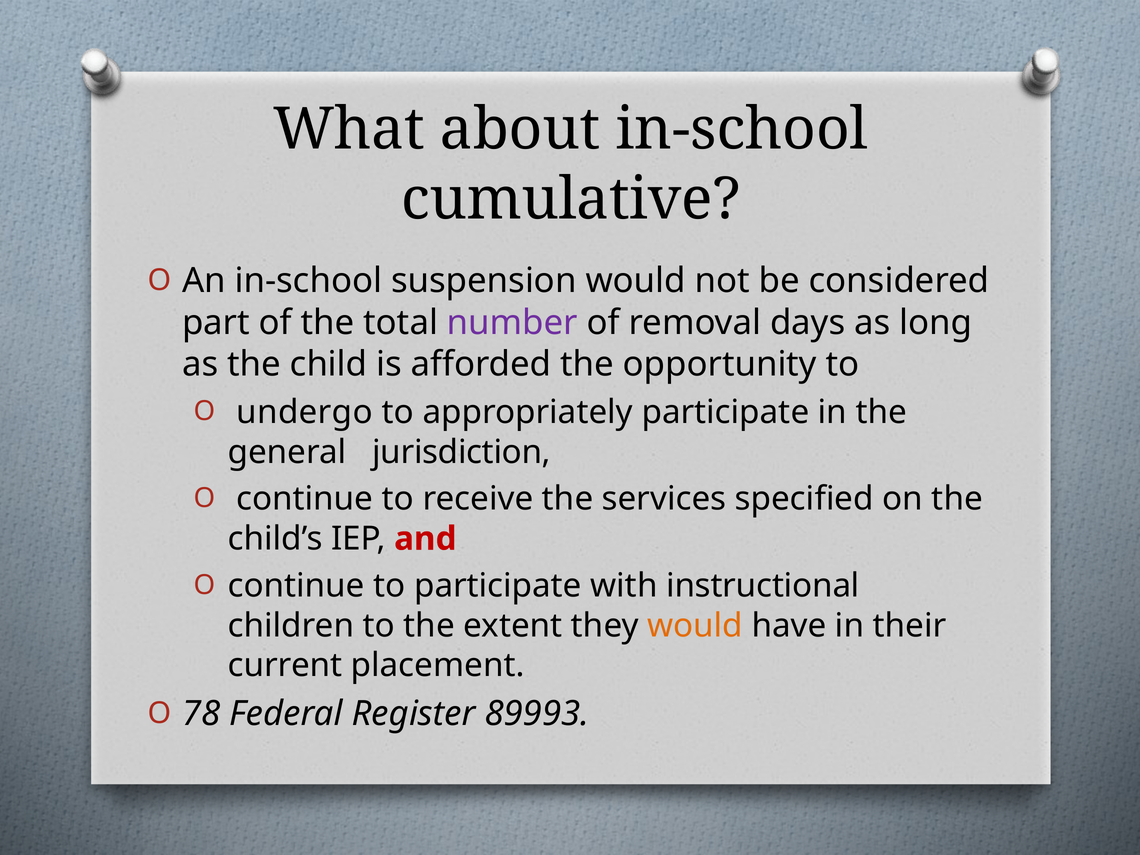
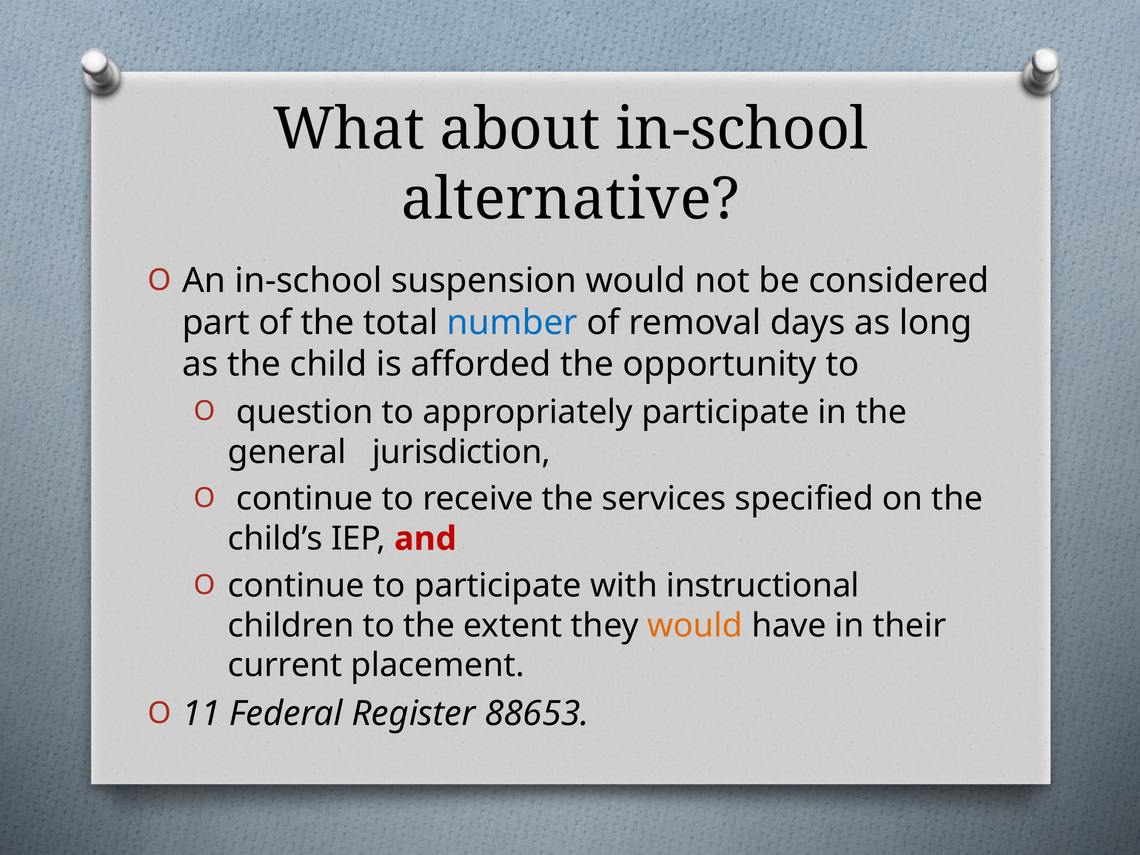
cumulative: cumulative -> alternative
number colour: purple -> blue
undergo: undergo -> question
78: 78 -> 11
89993: 89993 -> 88653
